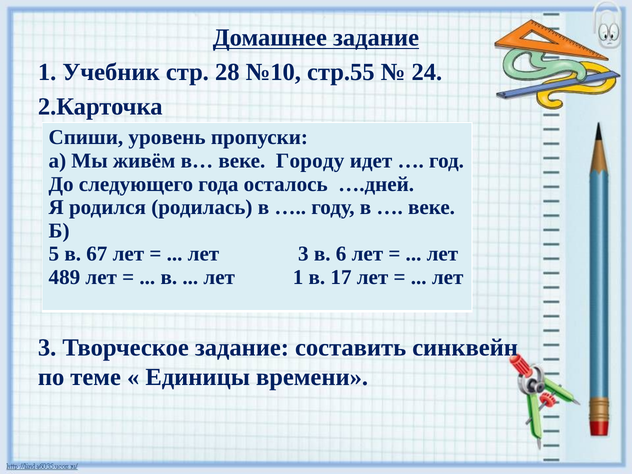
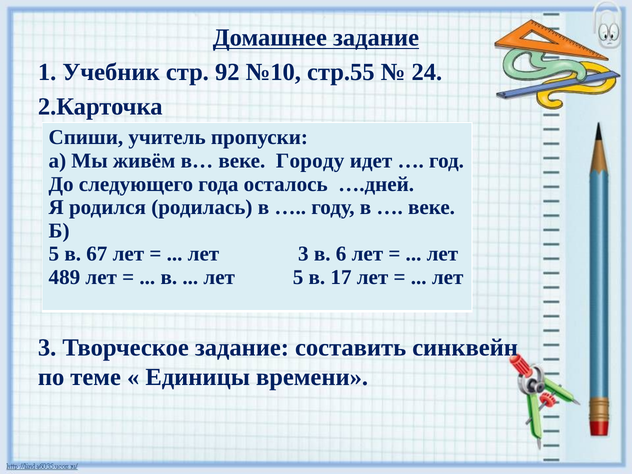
28: 28 -> 92
уровень: уровень -> учитель
лет 1: 1 -> 5
